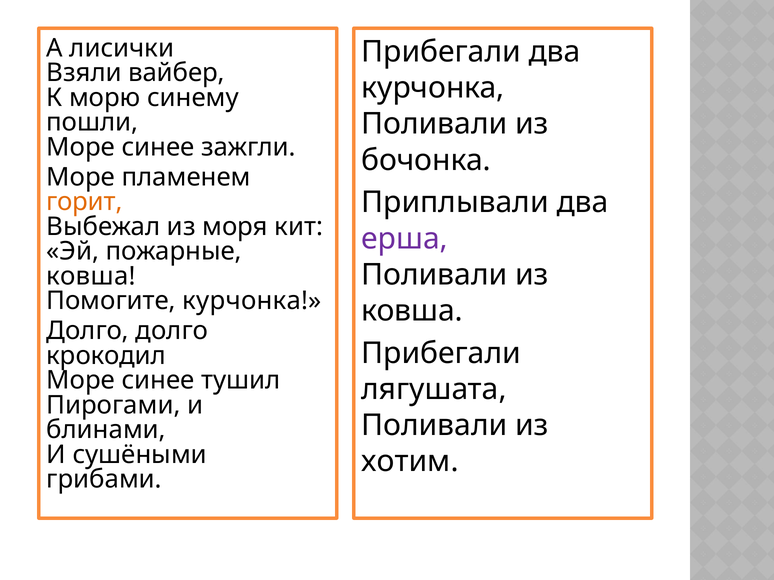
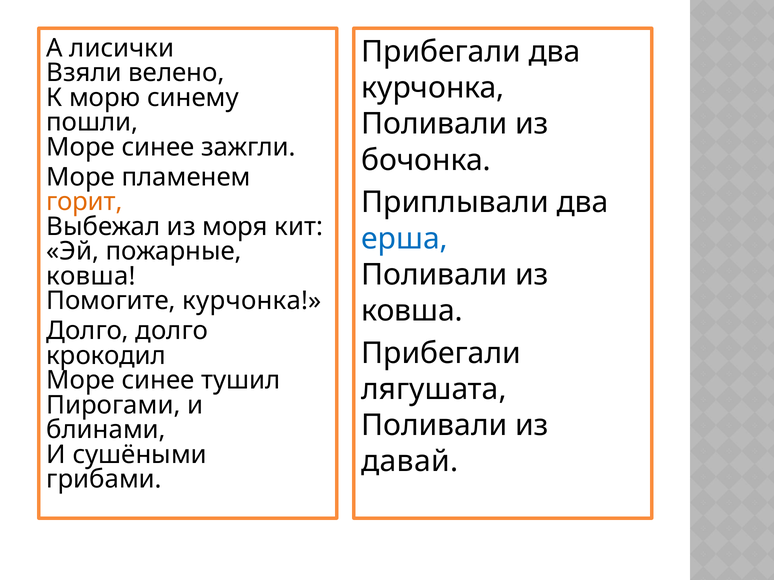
вайбер: вайбер -> велено
ерша colour: purple -> blue
хотим: хотим -> давай
